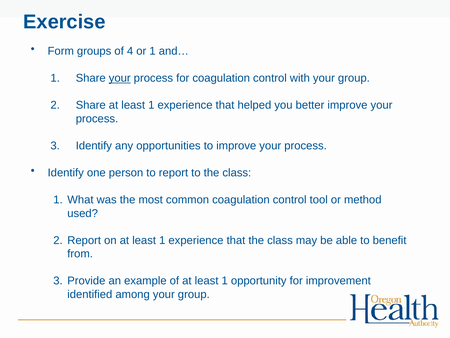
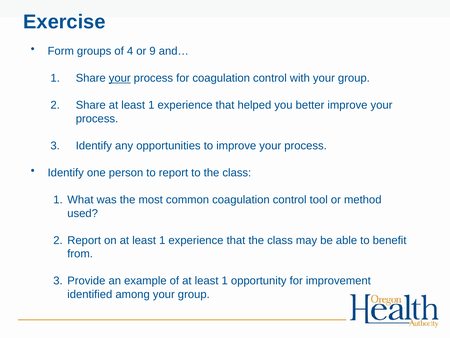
or 1: 1 -> 9
